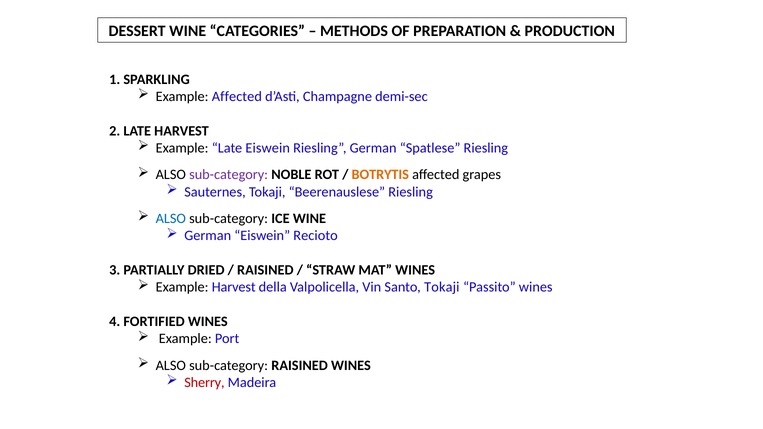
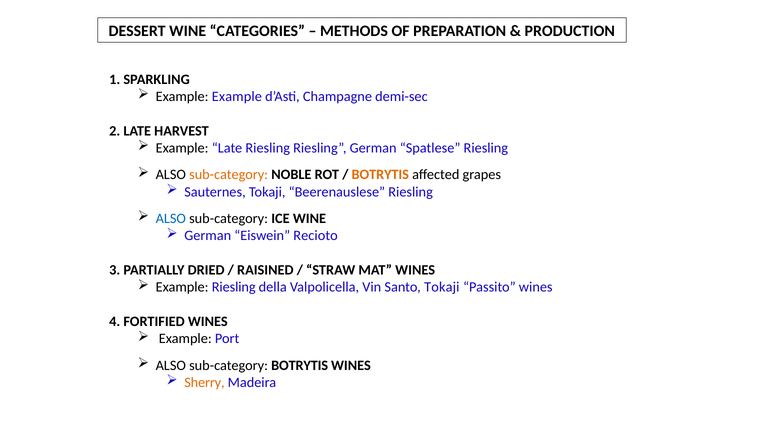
Example Affected: Affected -> Example
Late Eiswein: Eiswein -> Riesling
sub-category at (229, 175) colour: purple -> orange
Example Harvest: Harvest -> Riesling
sub-category RAISINED: RAISINED -> BOTRYTIS
Sherry colour: red -> orange
